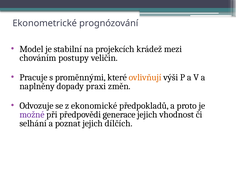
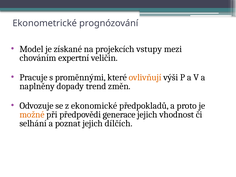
stabilní: stabilní -> získané
krádež: krádež -> vstupy
postupy: postupy -> expertní
praxi: praxi -> trend
možné colour: purple -> orange
